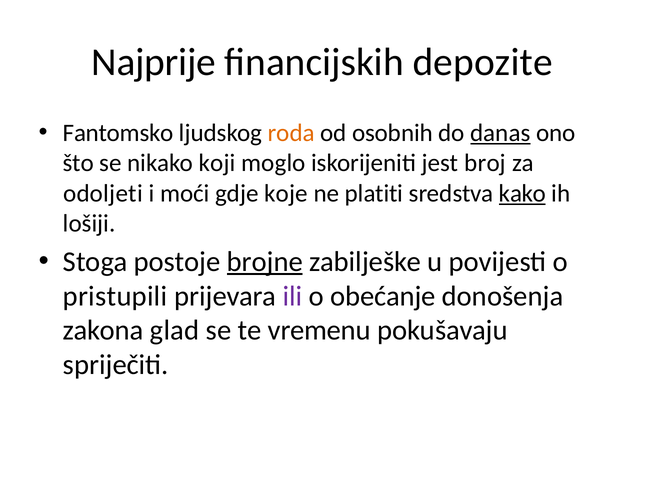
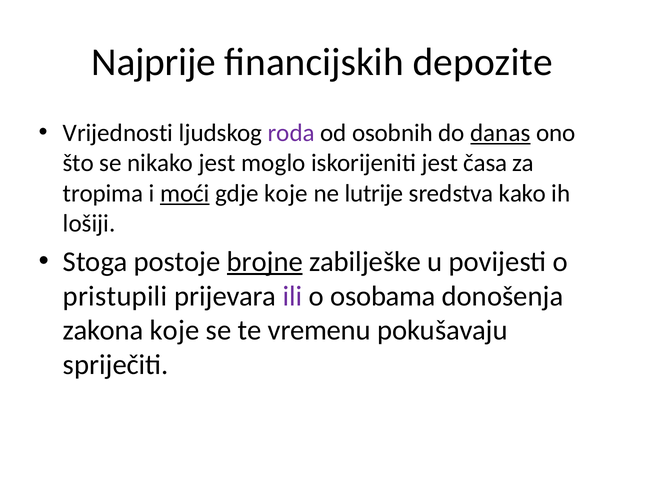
Fantomsko: Fantomsko -> Vrijednosti
roda colour: orange -> purple
nikako koji: koji -> jest
broj: broj -> časa
odoljeti: odoljeti -> tropima
moći underline: none -> present
platiti: platiti -> lutrije
kako underline: present -> none
obećanje: obećanje -> osobama
zakona glad: glad -> koje
